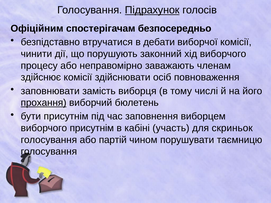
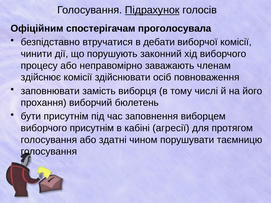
безпосередньо: безпосередньо -> проголосувала
прохання underline: present -> none
участь: участь -> агресії
скриньок: скриньок -> протягом
партій: партій -> здатні
